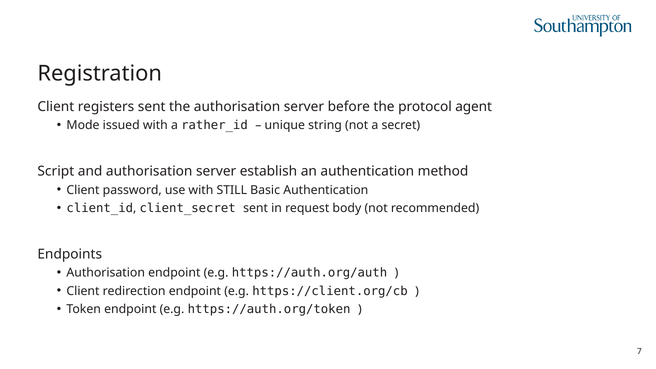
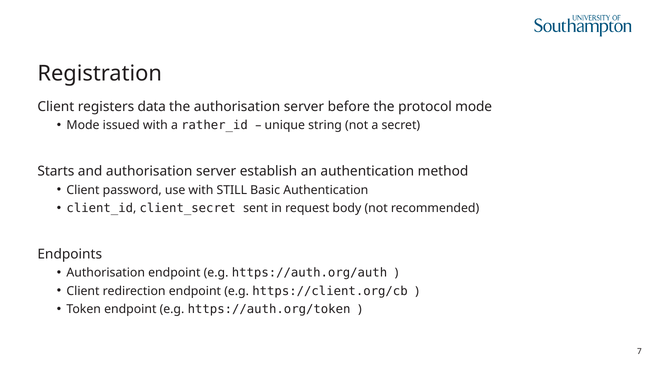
registers sent: sent -> data
protocol agent: agent -> mode
Script: Script -> Starts
